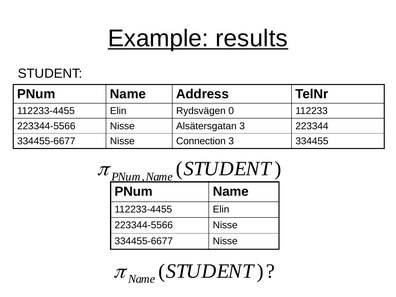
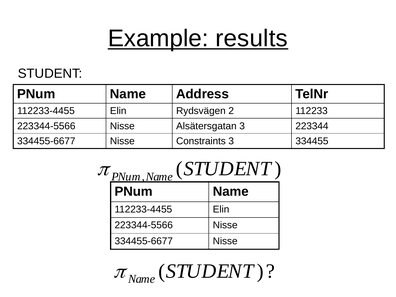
0: 0 -> 2
Connection: Connection -> Constraints
